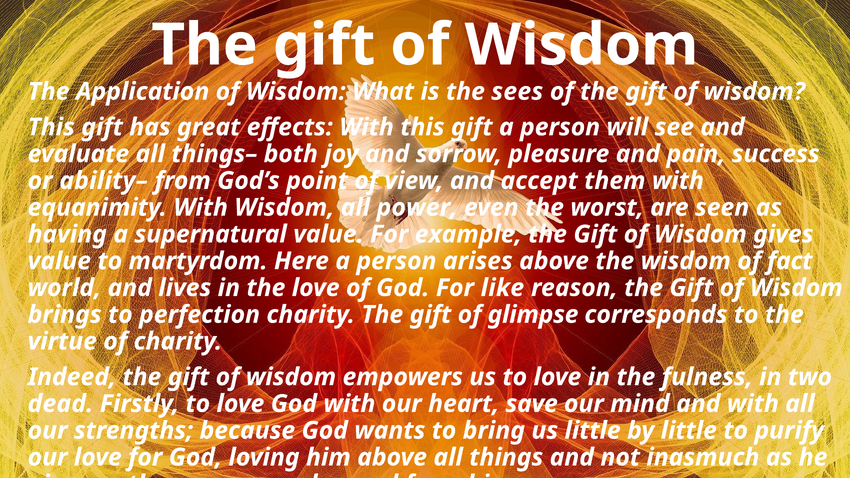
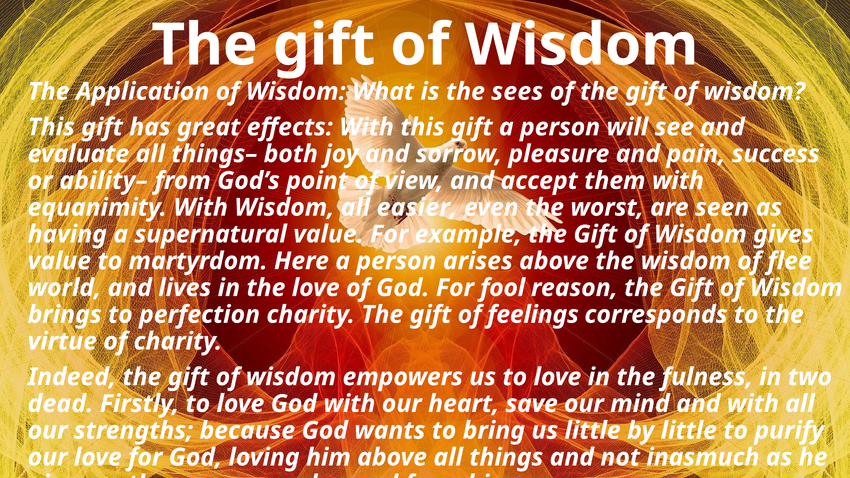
power: power -> easier
fact: fact -> flee
like: like -> fool
glimpse: glimpse -> feelings
